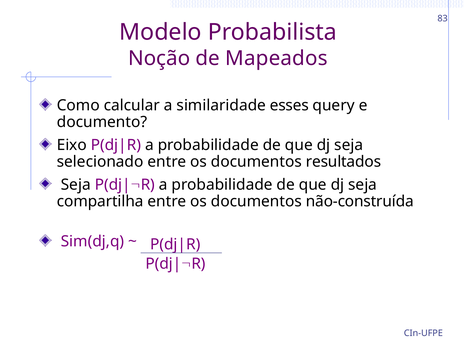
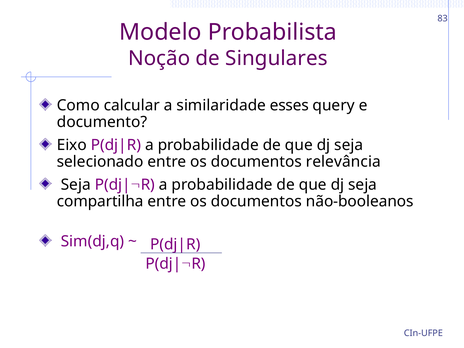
Mapeados: Mapeados -> Singulares
resultados: resultados -> relevância
não-construída: não-construída -> não-booleanos
